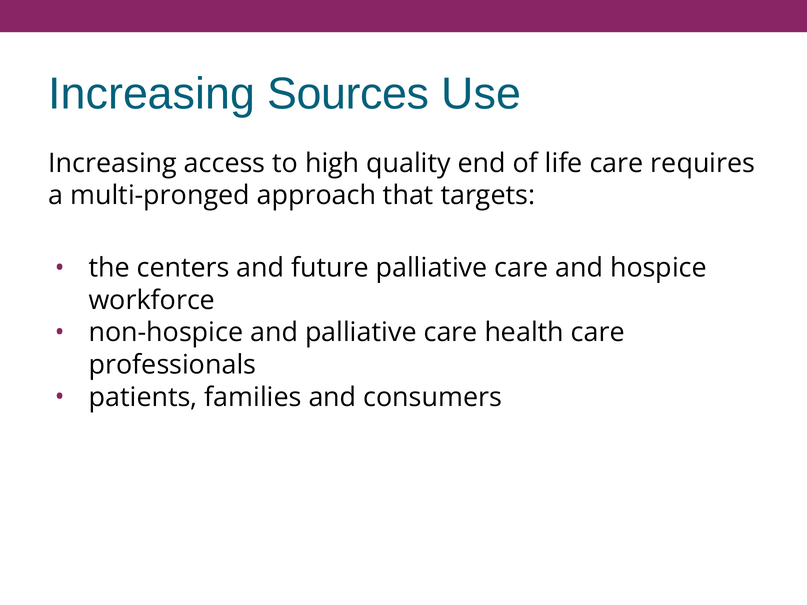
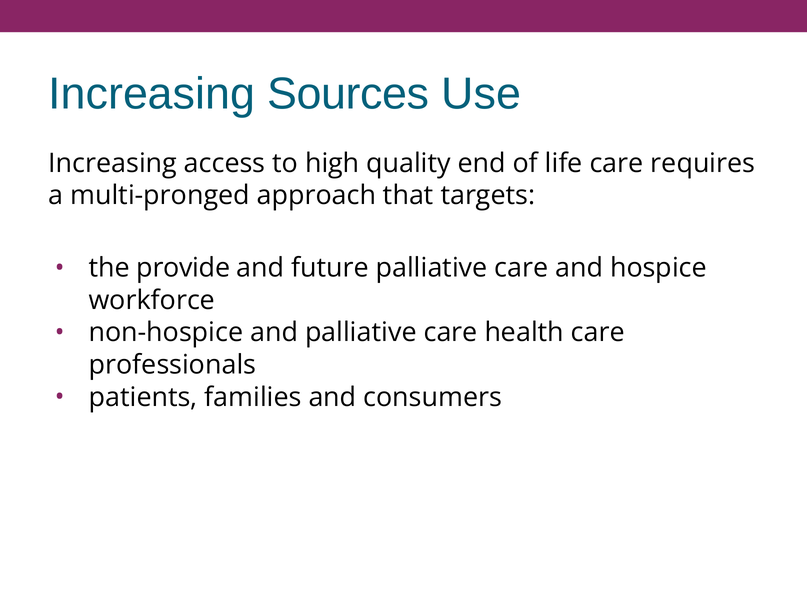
centers: centers -> provide
